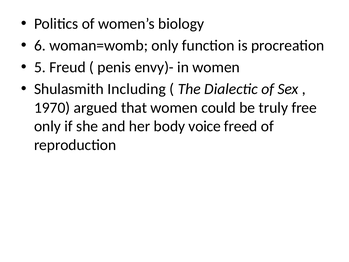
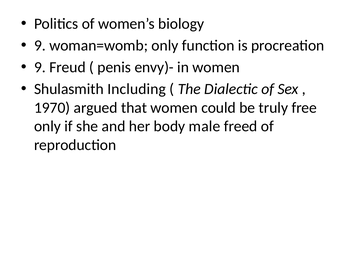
6 at (40, 45): 6 -> 9
5 at (40, 67): 5 -> 9
voice: voice -> male
